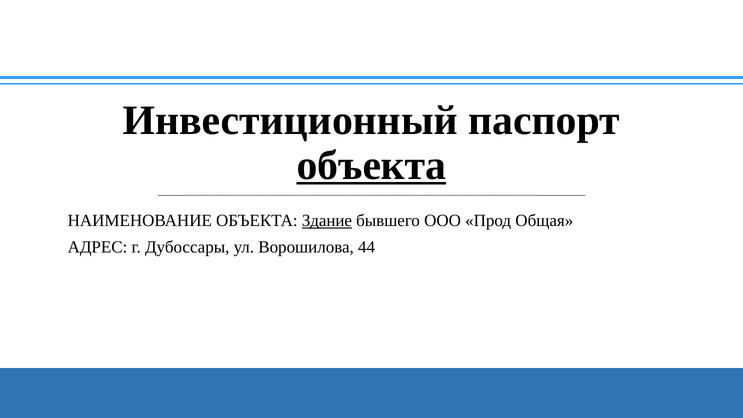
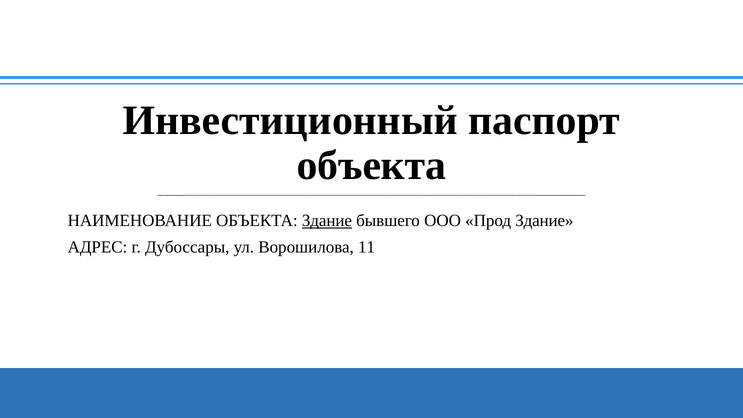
объекта at (371, 165) underline: present -> none
Прод Общая: Общая -> Здание
44: 44 -> 11
